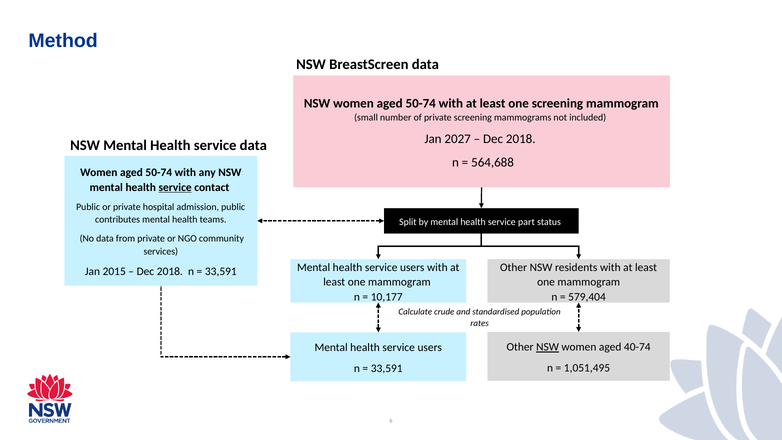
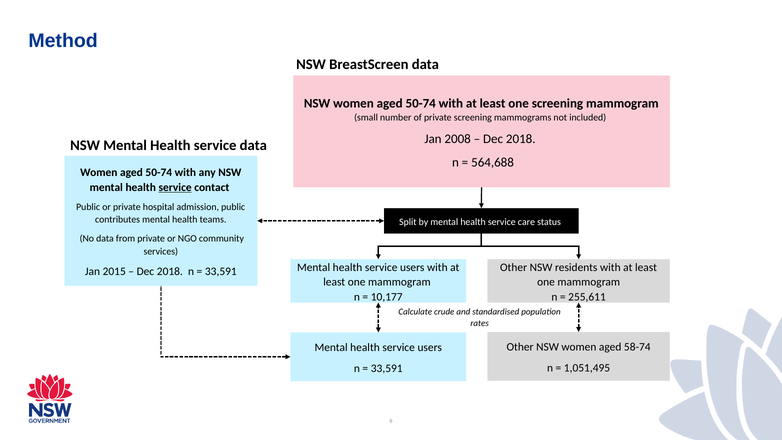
2027: 2027 -> 2008
part: part -> care
579,404: 579,404 -> 255,611
NSW at (548, 347) underline: present -> none
40-74: 40-74 -> 58-74
